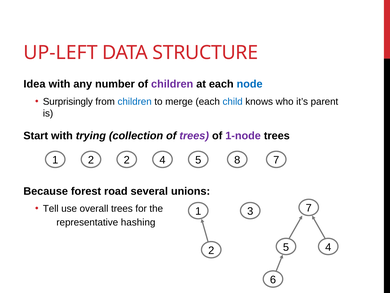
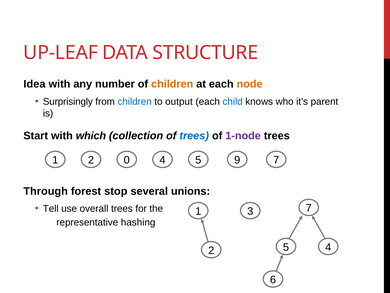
UP-LEFT: UP-LEFT -> UP-LEAF
children at (172, 84) colour: purple -> orange
node colour: blue -> orange
merge: merge -> output
trying: trying -> which
trees at (194, 136) colour: purple -> blue
2 2: 2 -> 0
8: 8 -> 9
Because: Because -> Through
road: road -> stop
